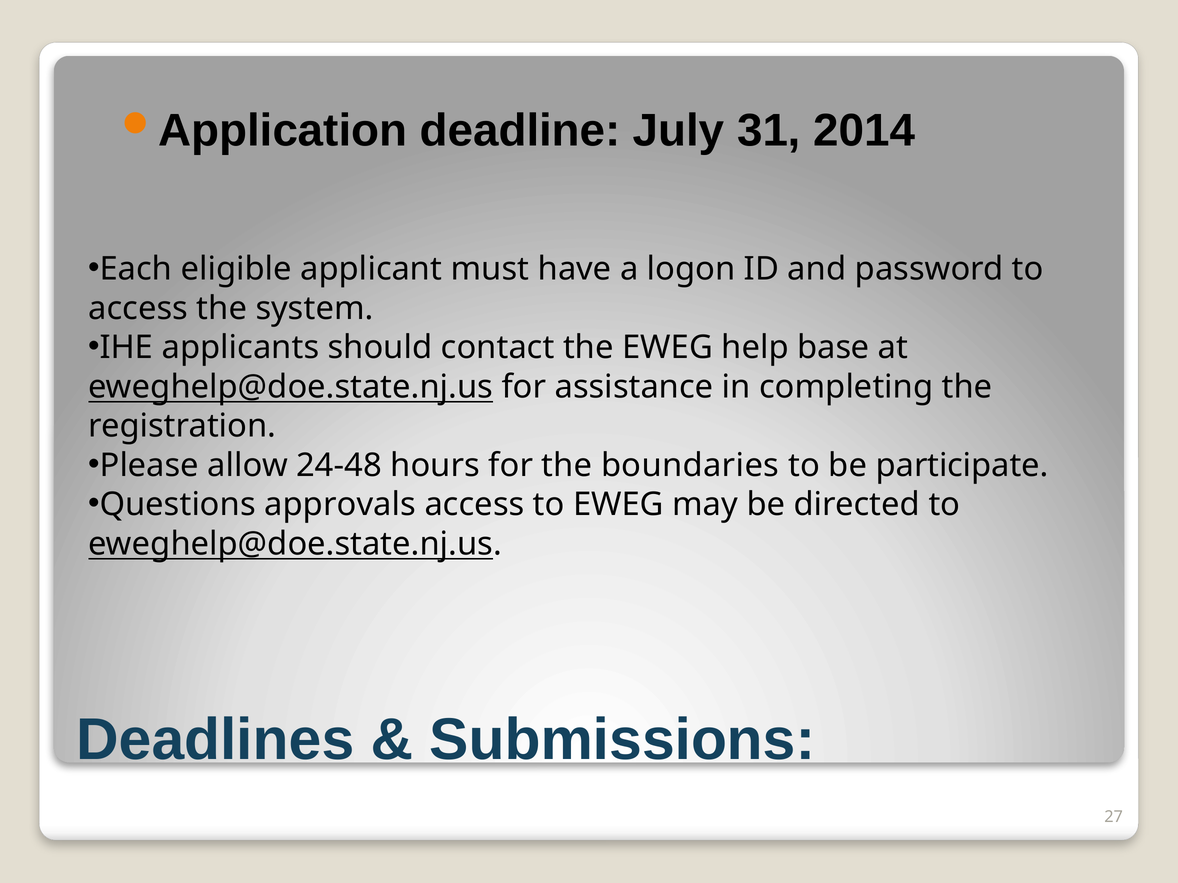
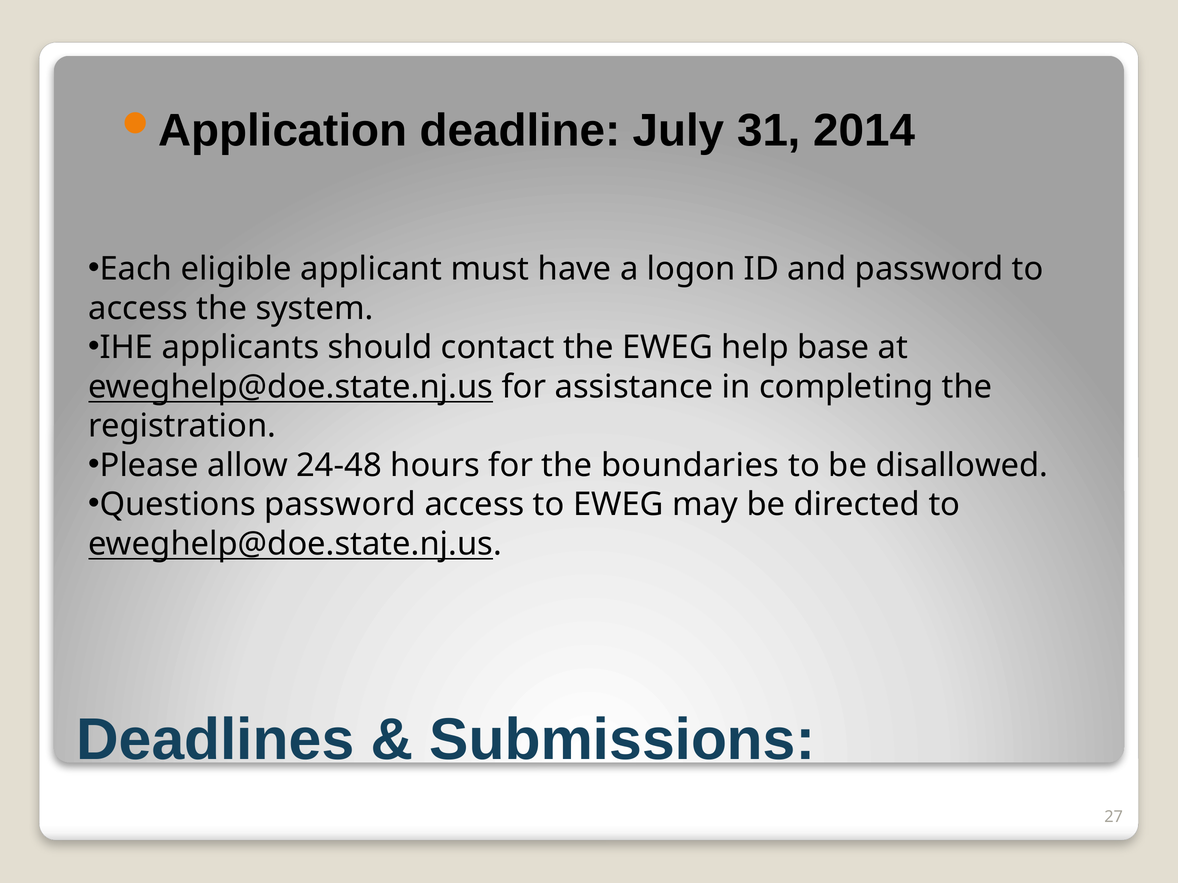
participate: participate -> disallowed
Questions approvals: approvals -> password
